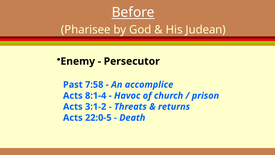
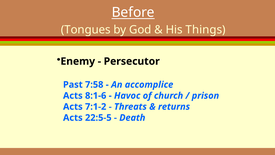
Pharisee: Pharisee -> Tongues
Judean: Judean -> Things
8:1-4: 8:1-4 -> 8:1-6
3:1-2: 3:1-2 -> 7:1-2
22:0-5: 22:0-5 -> 22:5-5
